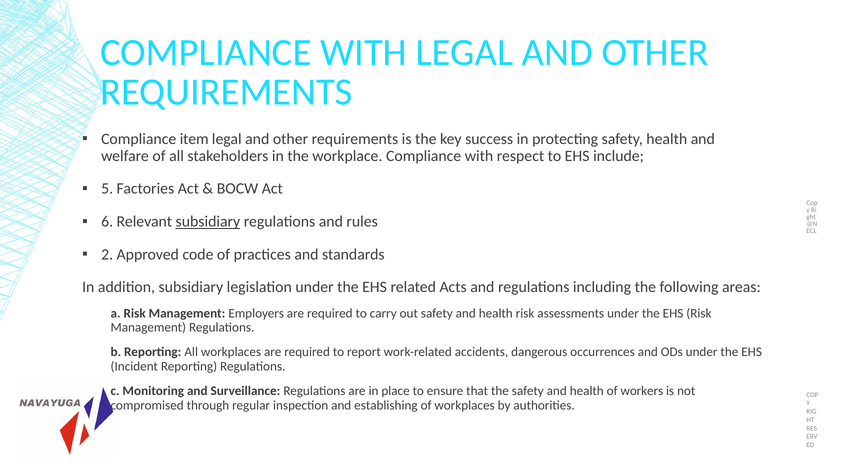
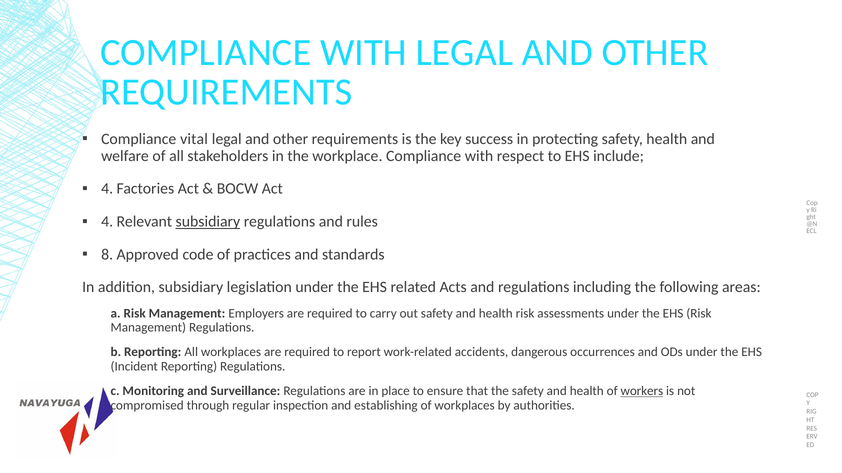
item: item -> vital
5 at (107, 189): 5 -> 4
6 at (107, 222): 6 -> 4
2: 2 -> 8
workers underline: none -> present
